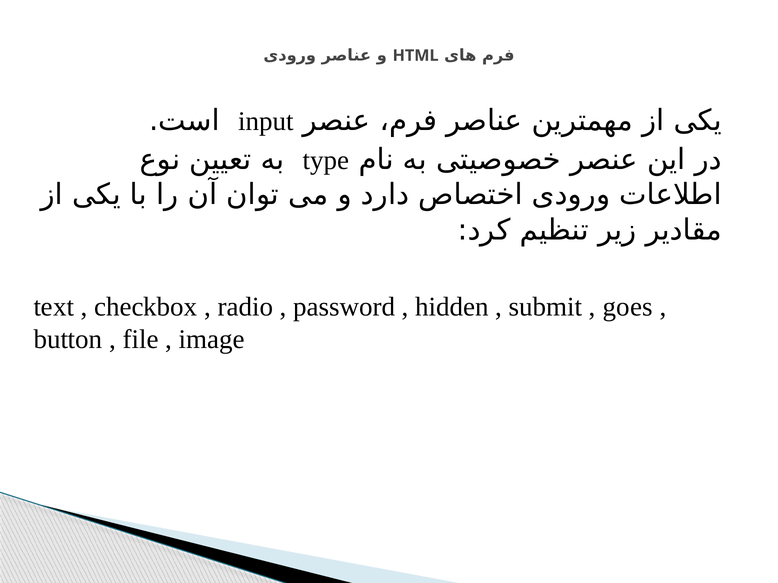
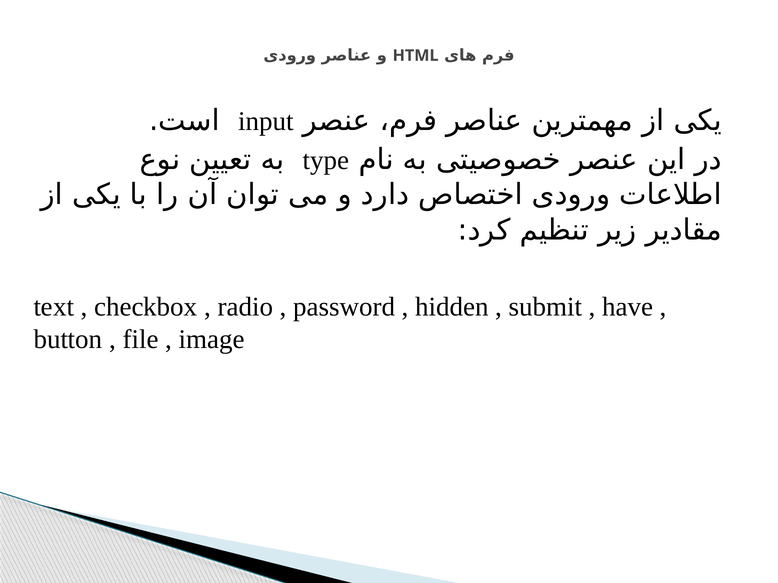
goes: goes -> have
